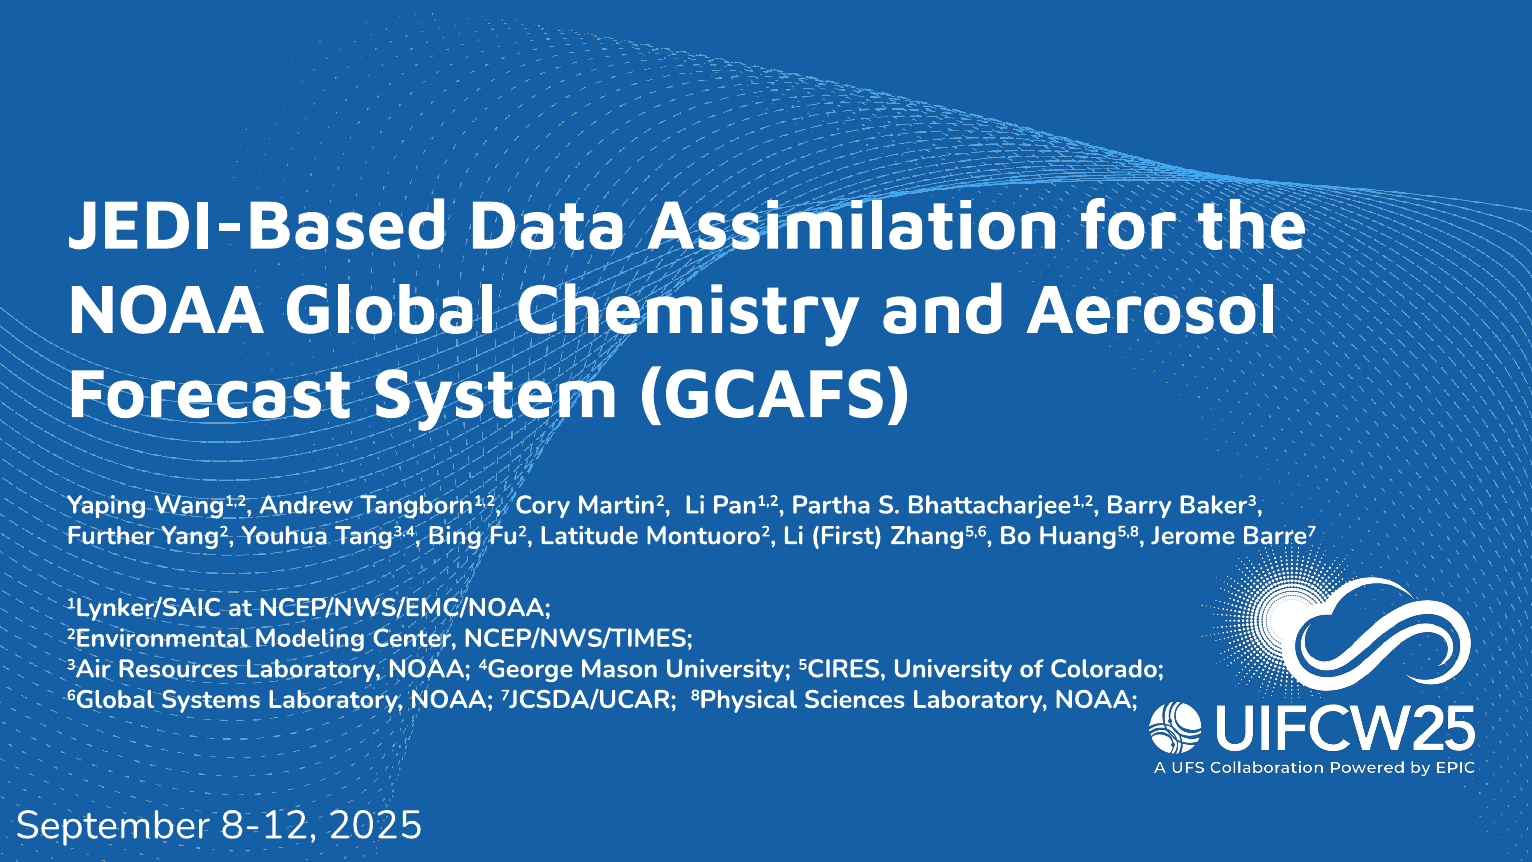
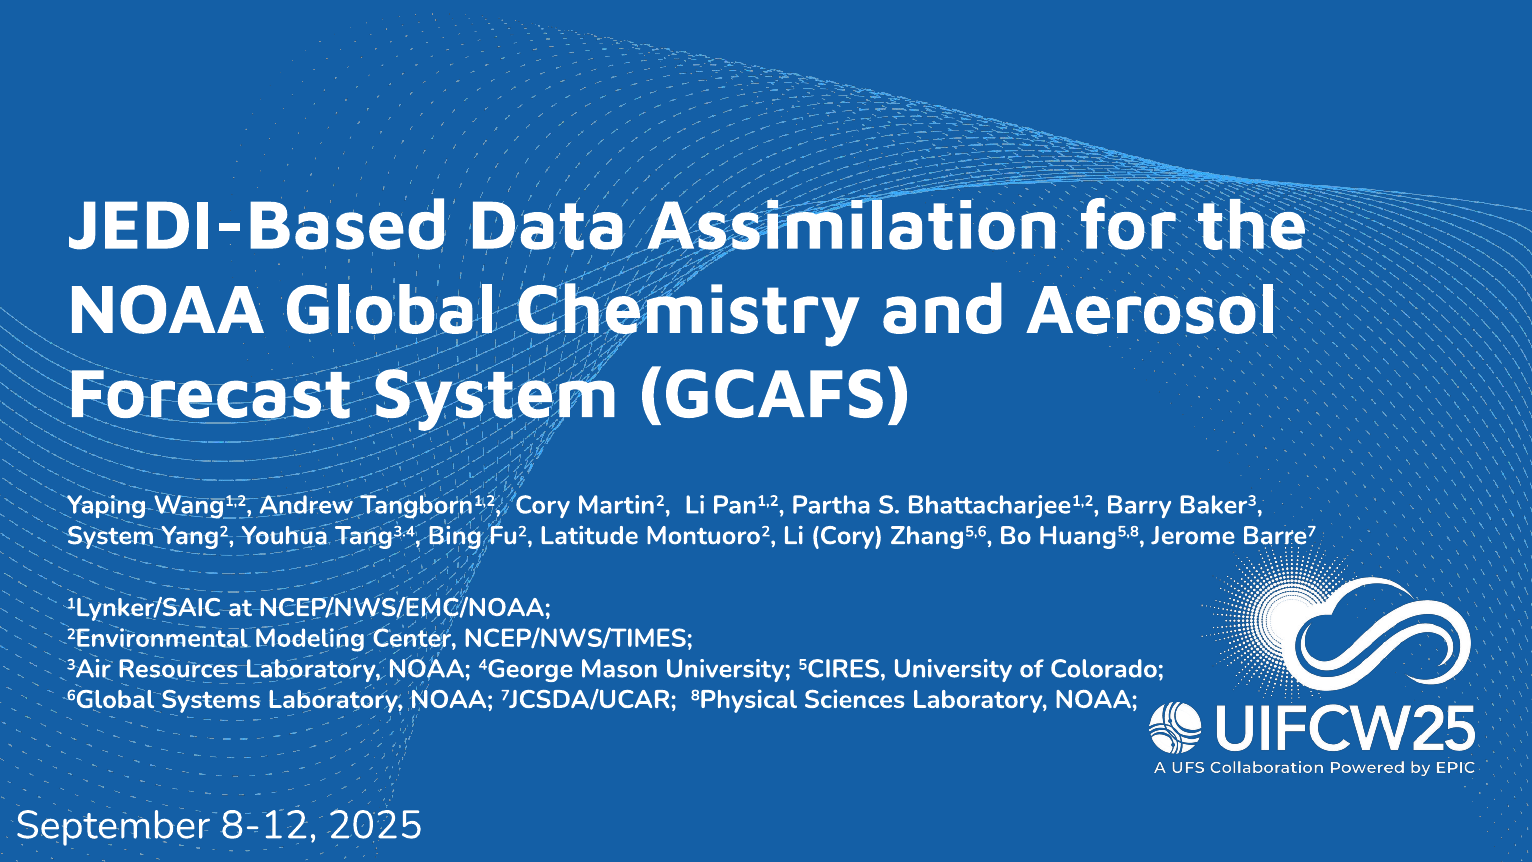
Further at (111, 536): Further -> System
Li First: First -> Cory
